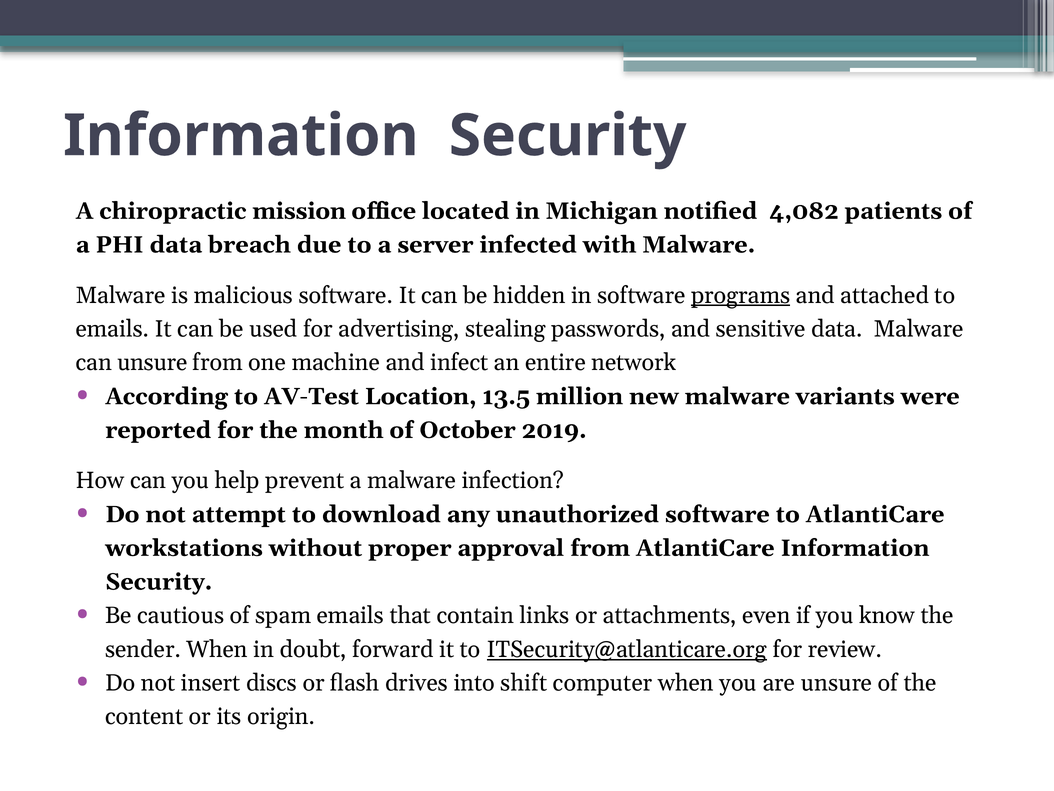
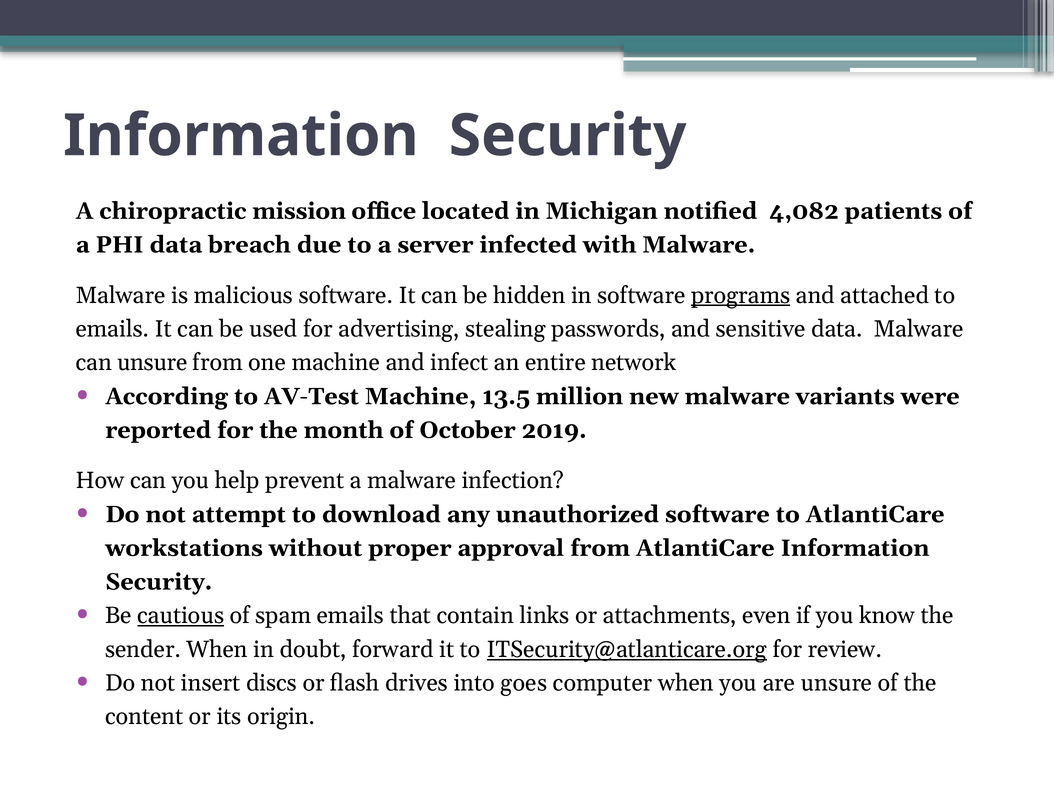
AV-Test Location: Location -> Machine
cautious underline: none -> present
shift: shift -> goes
